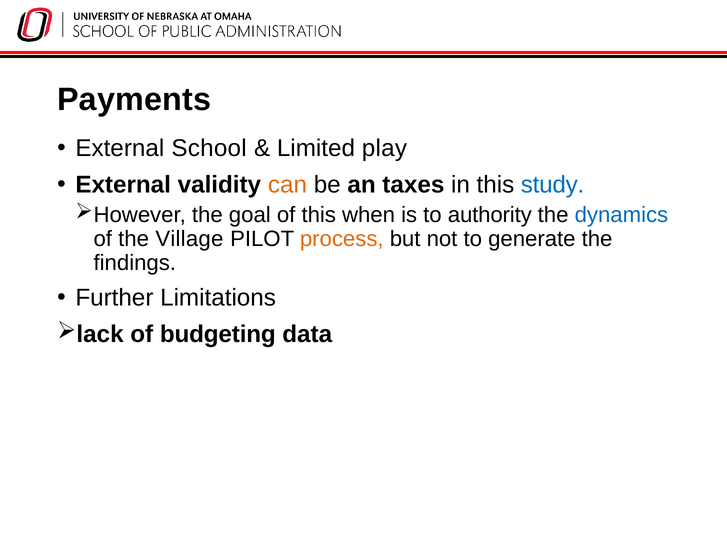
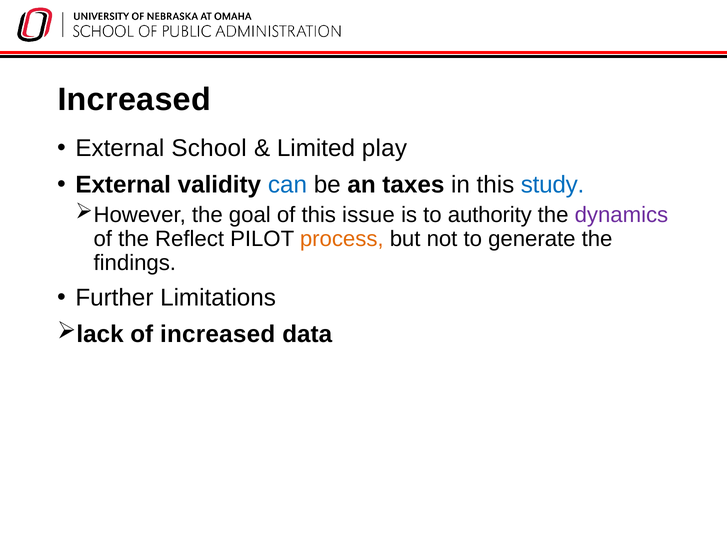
Payments at (134, 100): Payments -> Increased
can colour: orange -> blue
when: when -> issue
dynamics colour: blue -> purple
Village: Village -> Reflect
of budgeting: budgeting -> increased
